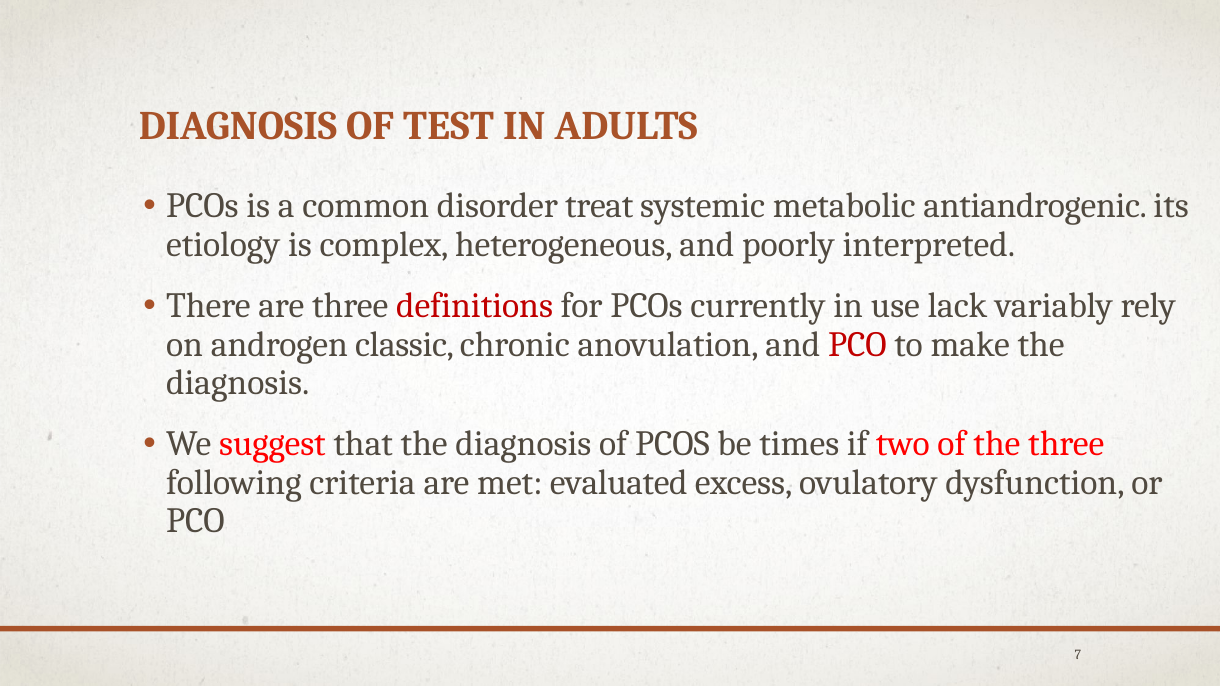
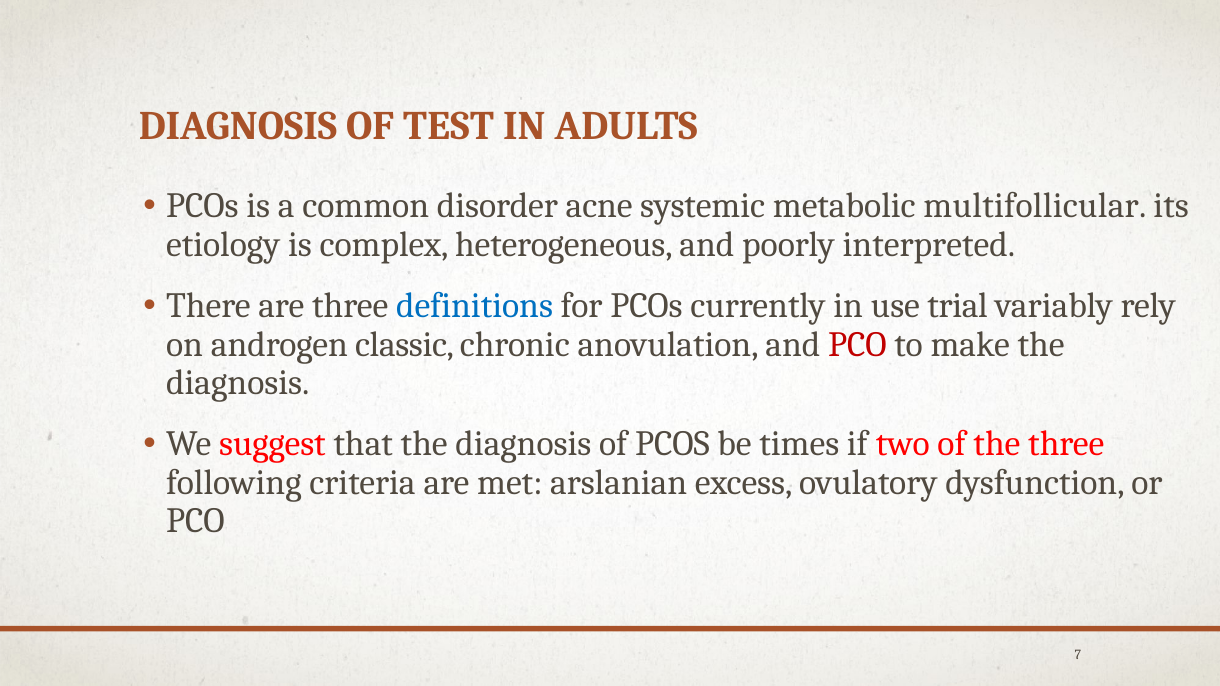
treat: treat -> acne
antiandrogenic: antiandrogenic -> multifollicular
definitions colour: red -> blue
lack: lack -> trial
evaluated: evaluated -> arslanian
